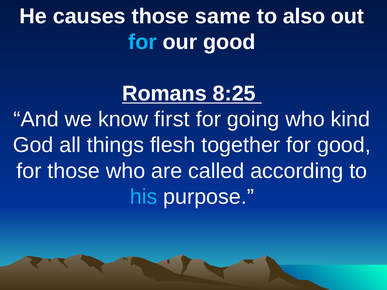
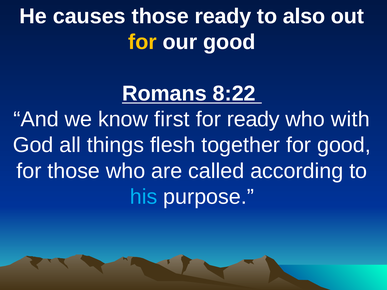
those same: same -> ready
for at (142, 42) colour: light blue -> yellow
8:25: 8:25 -> 8:22
for going: going -> ready
kind: kind -> with
